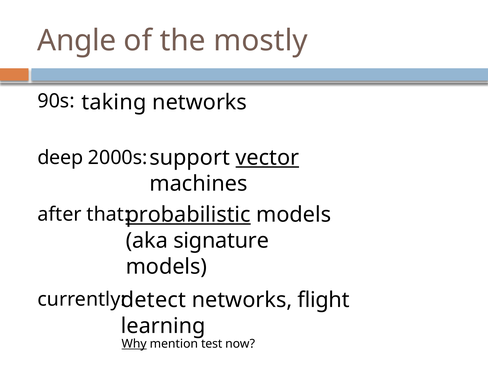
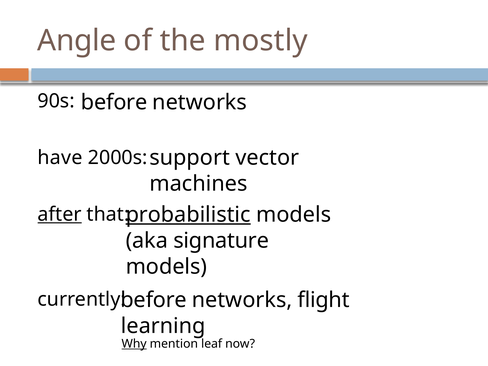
taking at (114, 102): taking -> before
vector underline: present -> none
deep: deep -> have
after underline: none -> present
detect at (153, 300): detect -> before
test: test -> leaf
